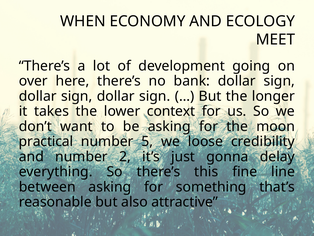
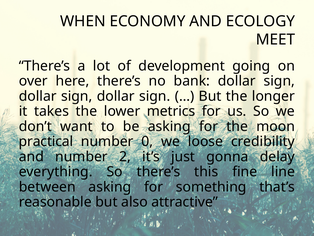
context: context -> metrics
5: 5 -> 0
